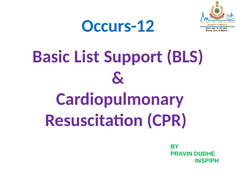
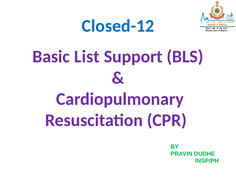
Occurs-12: Occurs-12 -> Closed-12
